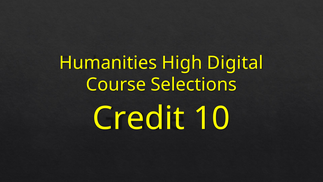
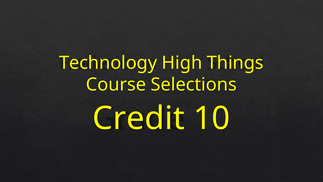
Humanities: Humanities -> Technology
Digital: Digital -> Things
